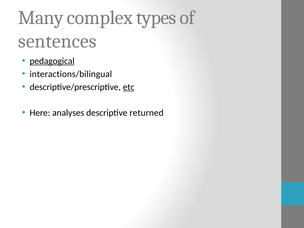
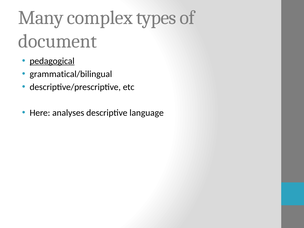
sentences: sentences -> document
interactions/bilingual: interactions/bilingual -> grammatical/bilingual
etc underline: present -> none
returned: returned -> language
